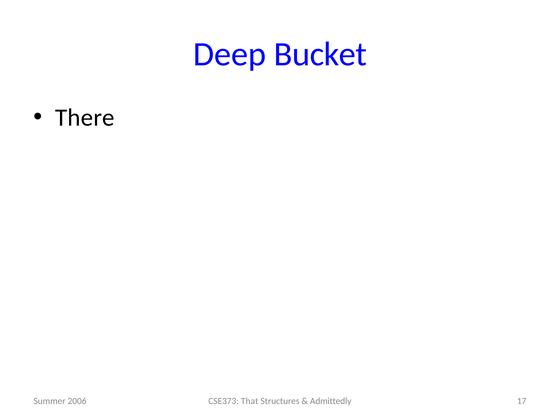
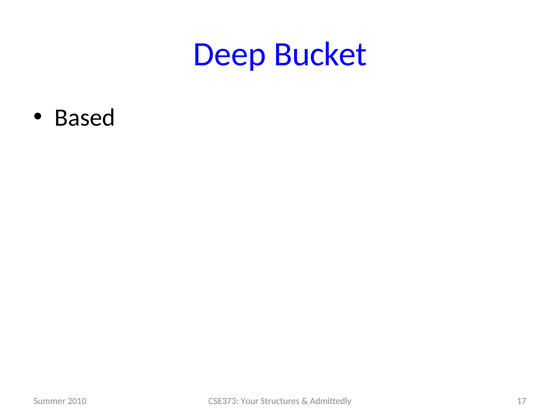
There: There -> Based
That: That -> Your
2006: 2006 -> 2010
